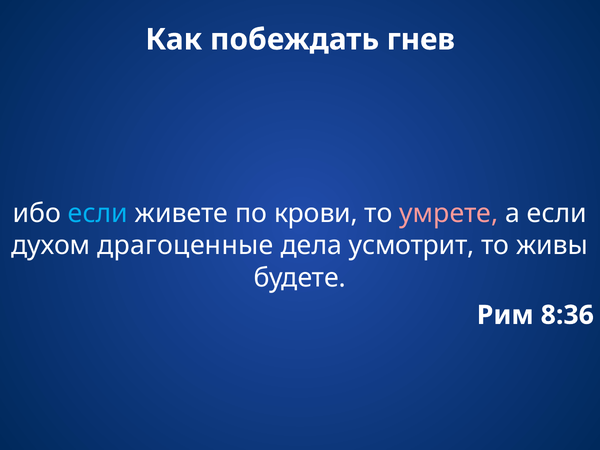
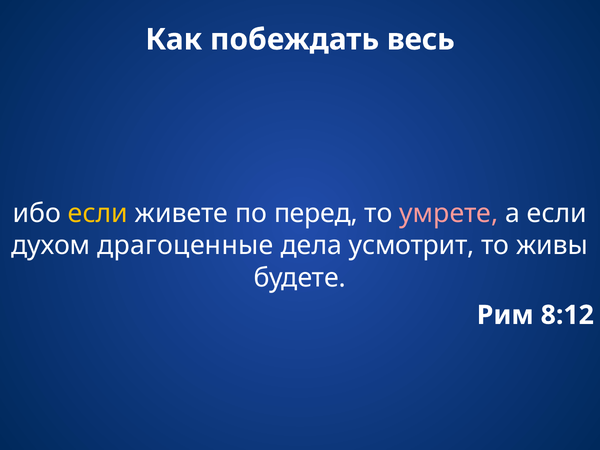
гнев: гнев -> весь
если at (98, 214) colour: light blue -> yellow
крови: крови -> перед
8:36: 8:36 -> 8:12
